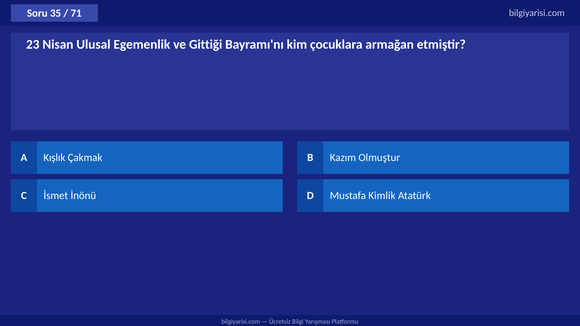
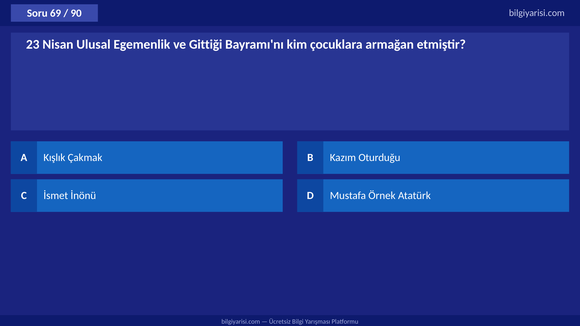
35: 35 -> 69
71: 71 -> 90
Olmuştur: Olmuştur -> Oturduğu
Kimlik: Kimlik -> Örnek
